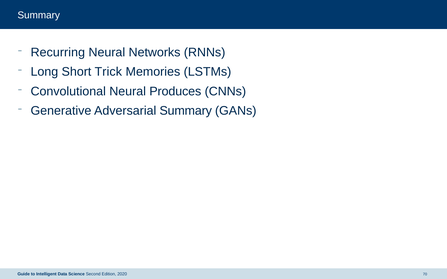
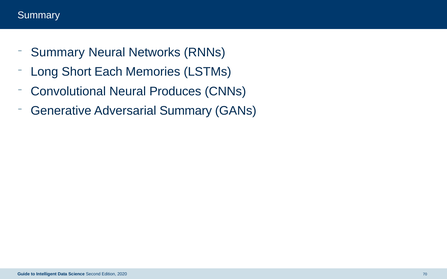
Recurring at (58, 52): Recurring -> Summary
Trick: Trick -> Each
